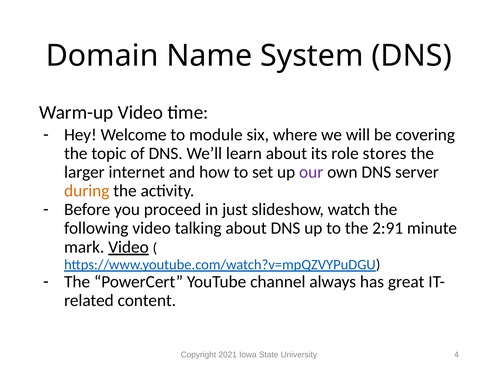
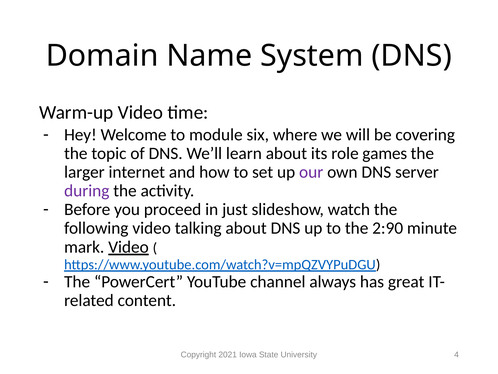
stores: stores -> games
during colour: orange -> purple
2:91: 2:91 -> 2:90
